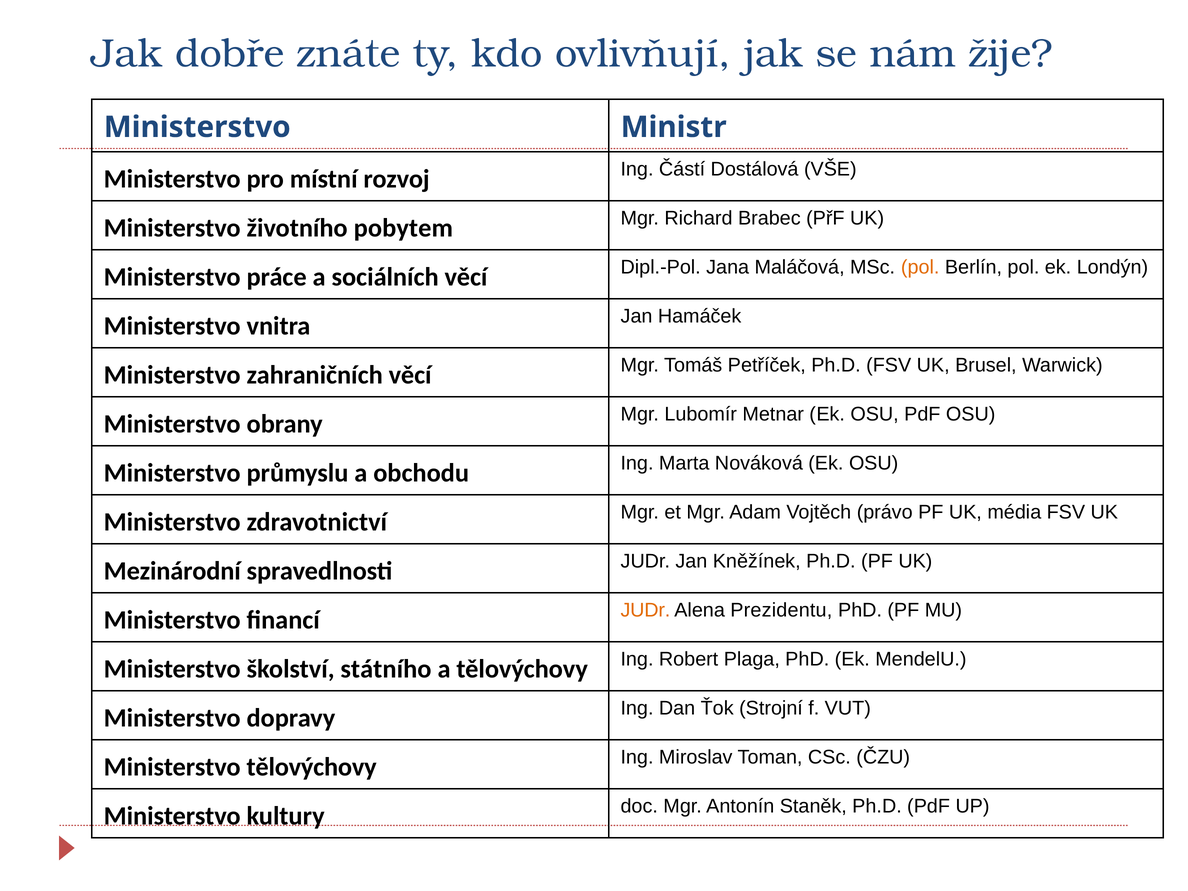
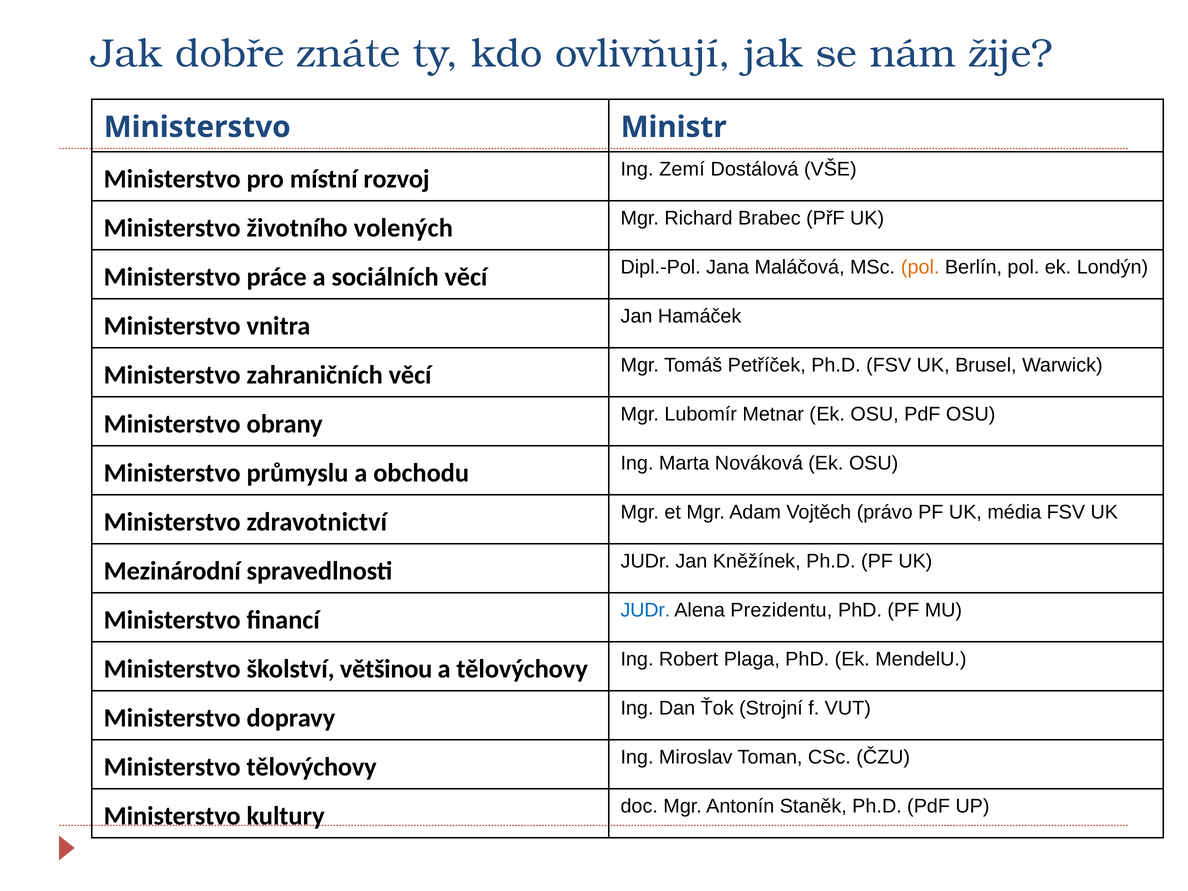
Částí: Částí -> Zemí
pobytem: pobytem -> volených
JUDr at (645, 610) colour: orange -> blue
státního: státního -> většinou
